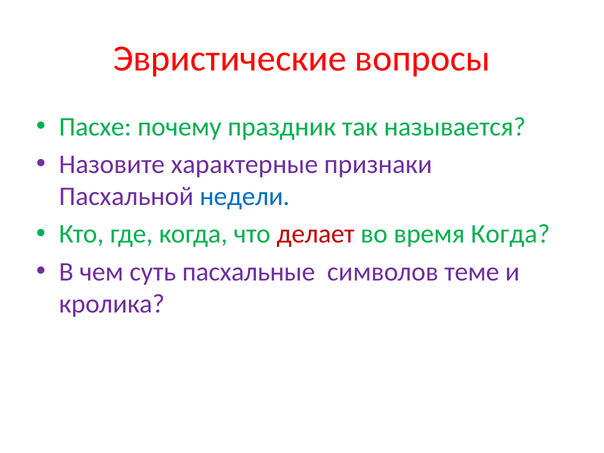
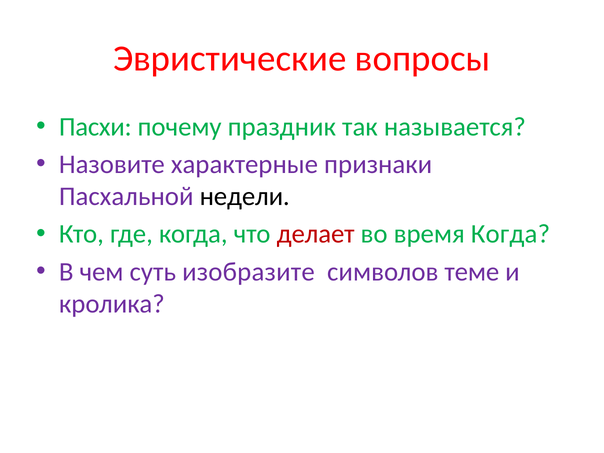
Пасхе: Пасхе -> Пасхи
недели colour: blue -> black
пасхальные: пасхальные -> изобразите
